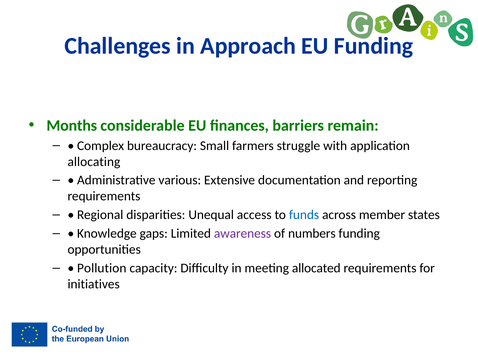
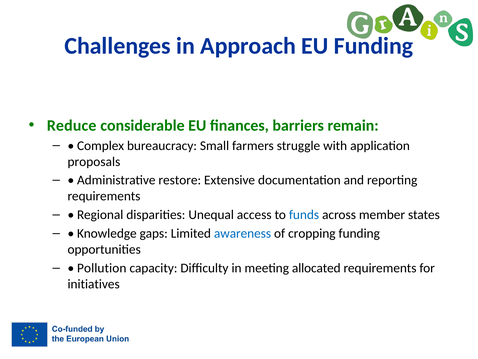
Months: Months -> Reduce
allocating: allocating -> proposals
various: various -> restore
awareness colour: purple -> blue
numbers: numbers -> cropping
